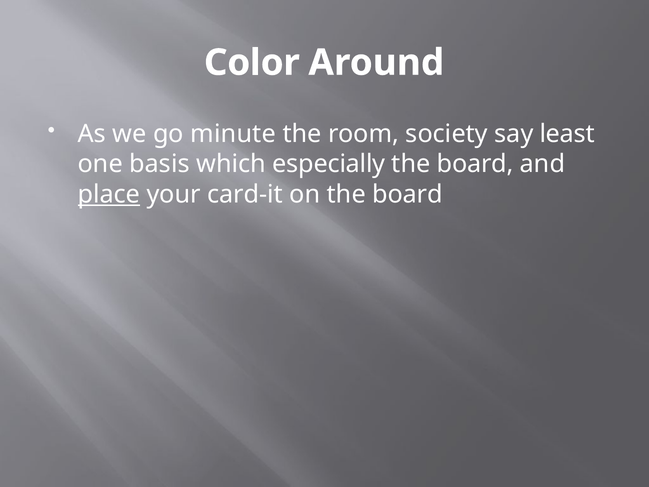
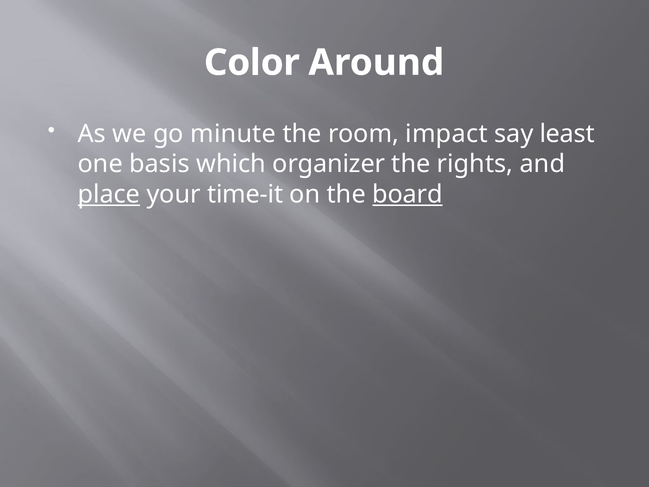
society: society -> impact
especially: especially -> organizer
board at (475, 164): board -> rights
card-it: card-it -> time-it
board at (407, 194) underline: none -> present
